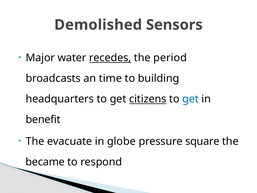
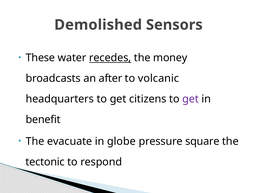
Major: Major -> These
period: period -> money
time: time -> after
building: building -> volcanic
citizens underline: present -> none
get at (191, 99) colour: blue -> purple
became: became -> tectonic
